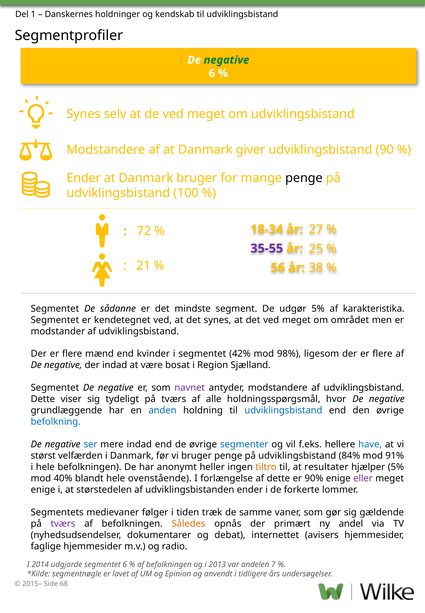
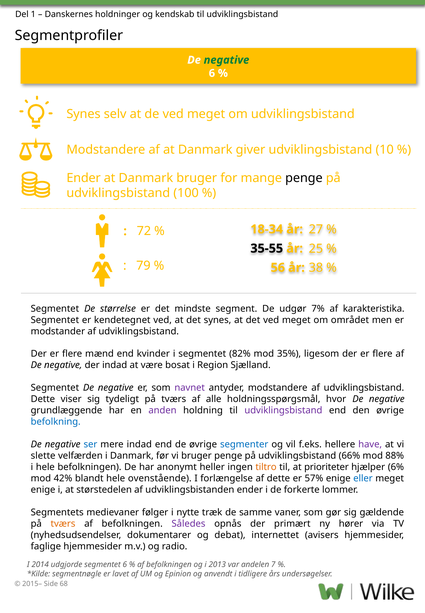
90: 90 -> 10
35-55 colour: purple -> black
21: 21 -> 79
sådanne: sådanne -> størrelse
udgør 5%: 5% -> 7%
42%: 42% -> 82%
98%: 98% -> 35%
anden colour: blue -> purple
udviklingsbistand at (283, 411) colour: blue -> purple
have colour: blue -> purple
størst: størst -> slette
84%: 84% -> 66%
91%: 91% -> 88%
resultater: resultater -> prioriteter
hjælper 5%: 5% -> 6%
40%: 40% -> 42%
90%: 90% -> 57%
eller colour: purple -> blue
tiden: tiden -> nytte
tværs at (63, 524) colour: purple -> orange
Således colour: orange -> purple
andel: andel -> hører
